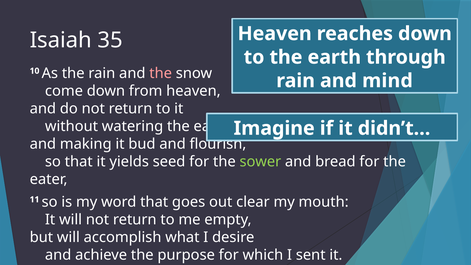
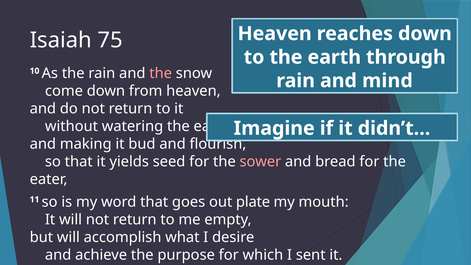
35: 35 -> 75
sower colour: light green -> pink
clear: clear -> plate
